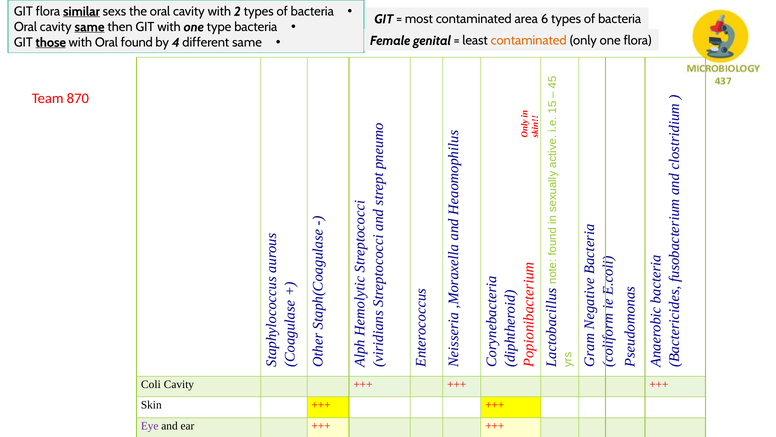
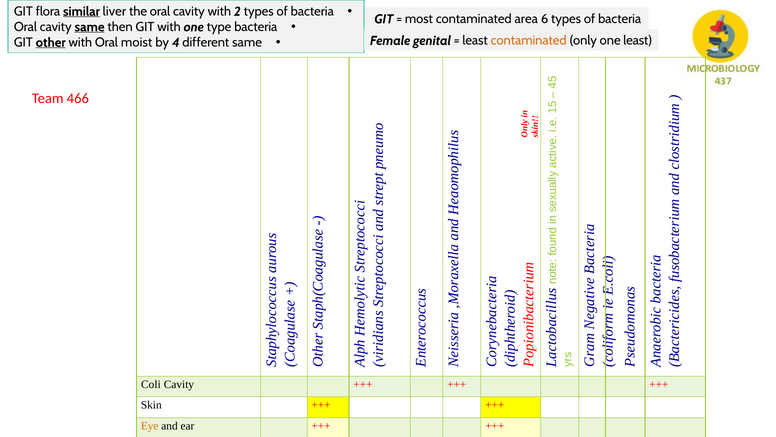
sexs: sexs -> liver
one flora: flora -> least
those: those -> other
found: found -> moist
870: 870 -> 466
Eye colour: purple -> orange
